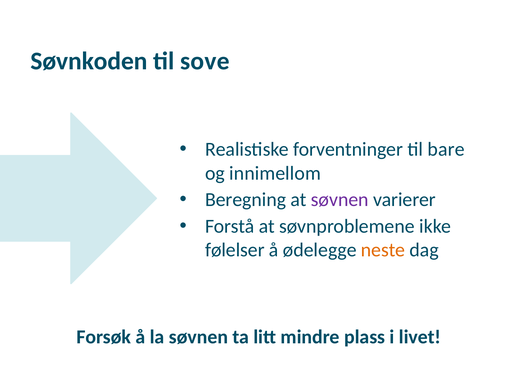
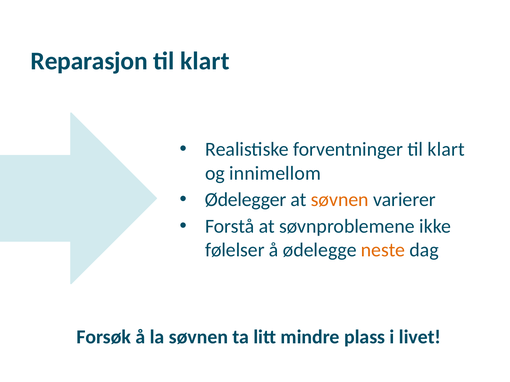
Søvnkoden: Søvnkoden -> Reparasjon
sove at (205, 61): sove -> klart
forventninger til bare: bare -> klart
Beregning: Beregning -> Ødelegger
søvnen at (340, 200) colour: purple -> orange
